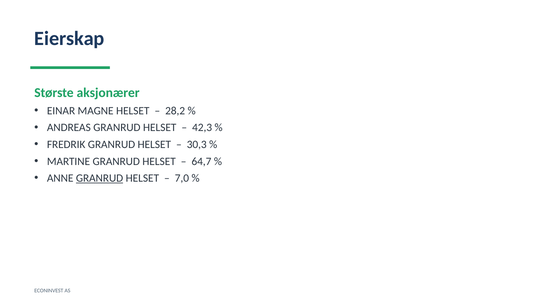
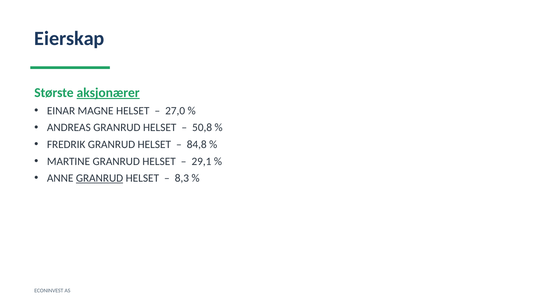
aksjonærer underline: none -> present
28,2: 28,2 -> 27,0
42,3: 42,3 -> 50,8
30,3: 30,3 -> 84,8
64,7: 64,7 -> 29,1
7,0: 7,0 -> 8,3
